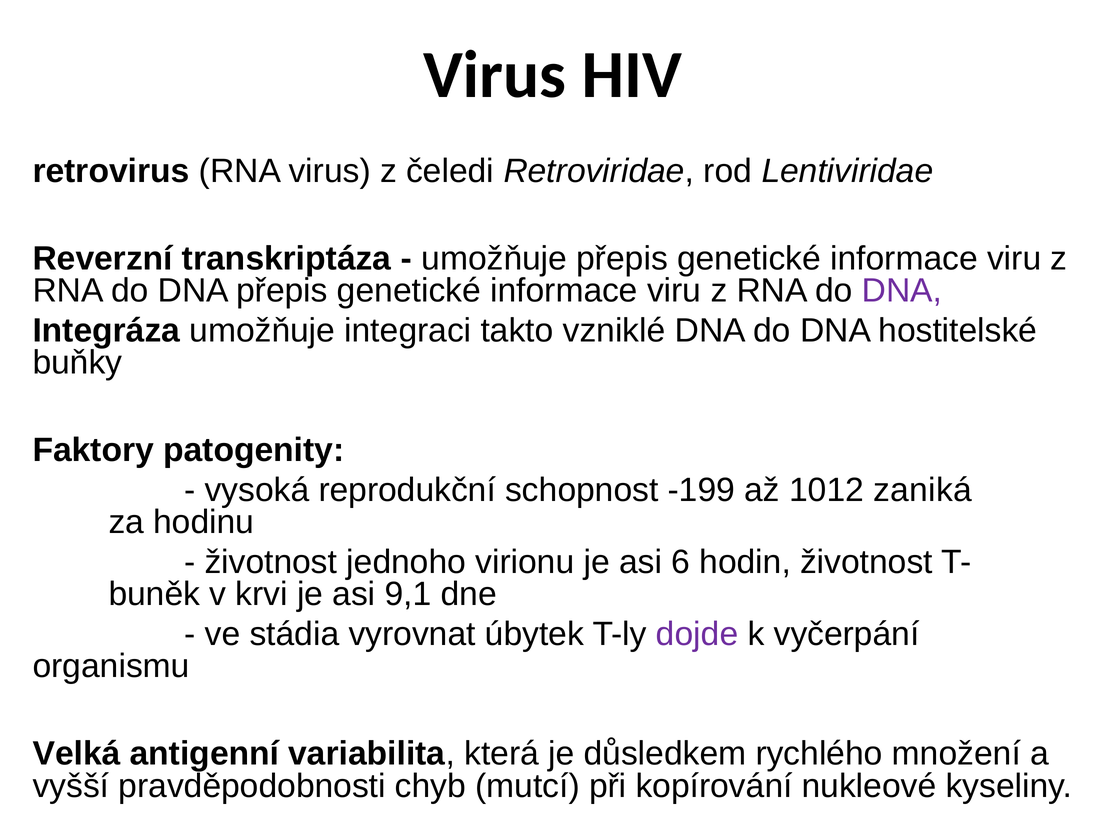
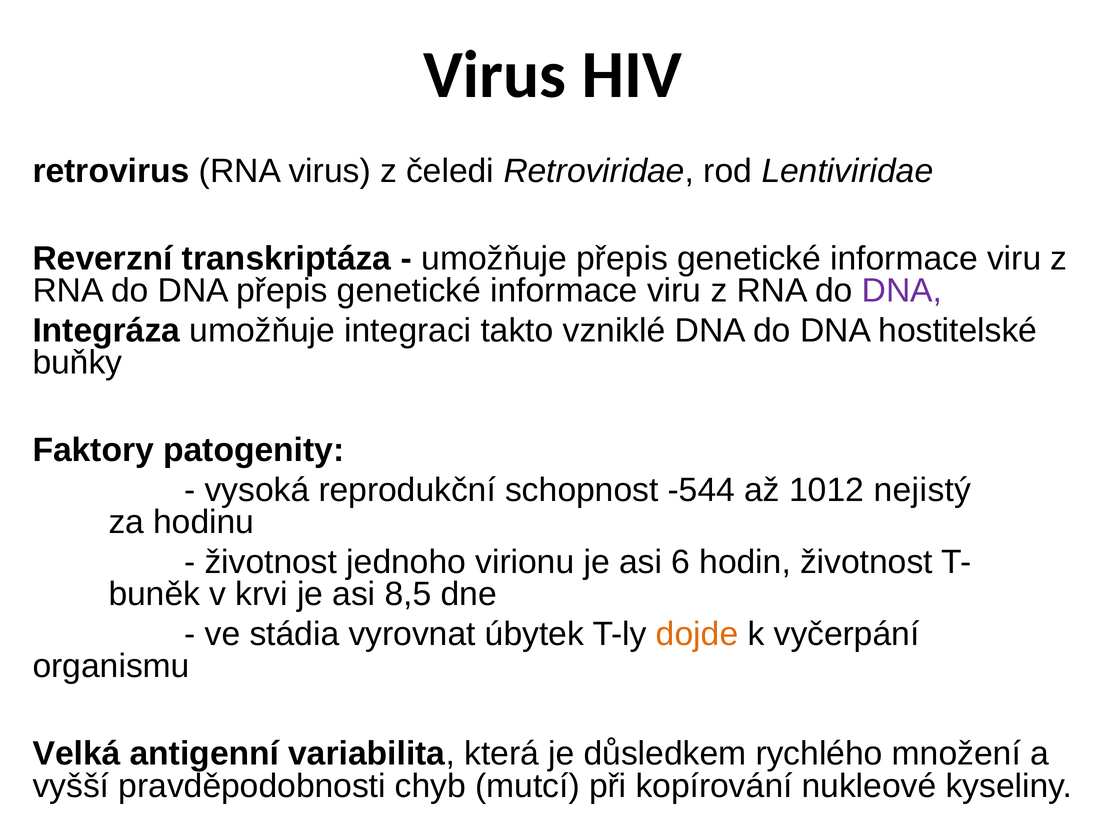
-199: -199 -> -544
zaniká: zaniká -> nejistý
9,1: 9,1 -> 8,5
dojde colour: purple -> orange
